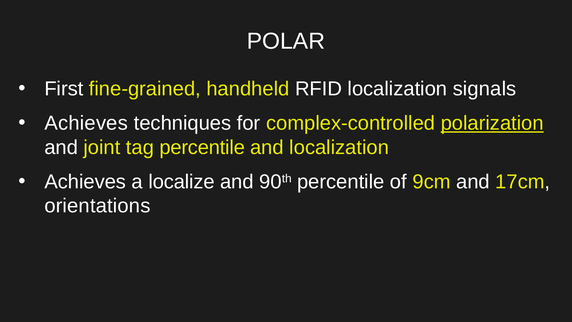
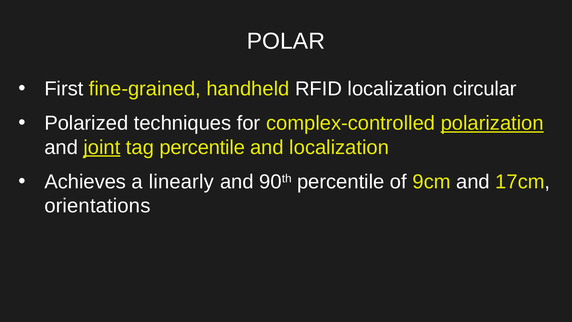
signals: signals -> circular
Achieves at (86, 123): Achieves -> Polarized
joint underline: none -> present
localize: localize -> linearly
